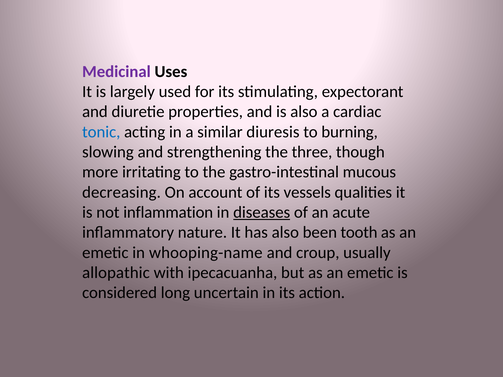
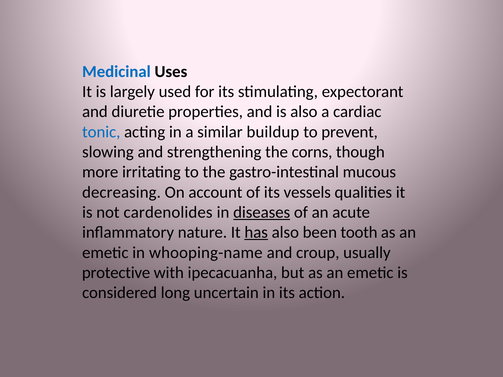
Medicinal colour: purple -> blue
diuresis: diuresis -> buildup
burning: burning -> prevent
three: three -> corns
inflammation: inflammation -> cardenolides
has underline: none -> present
allopathic: allopathic -> protective
